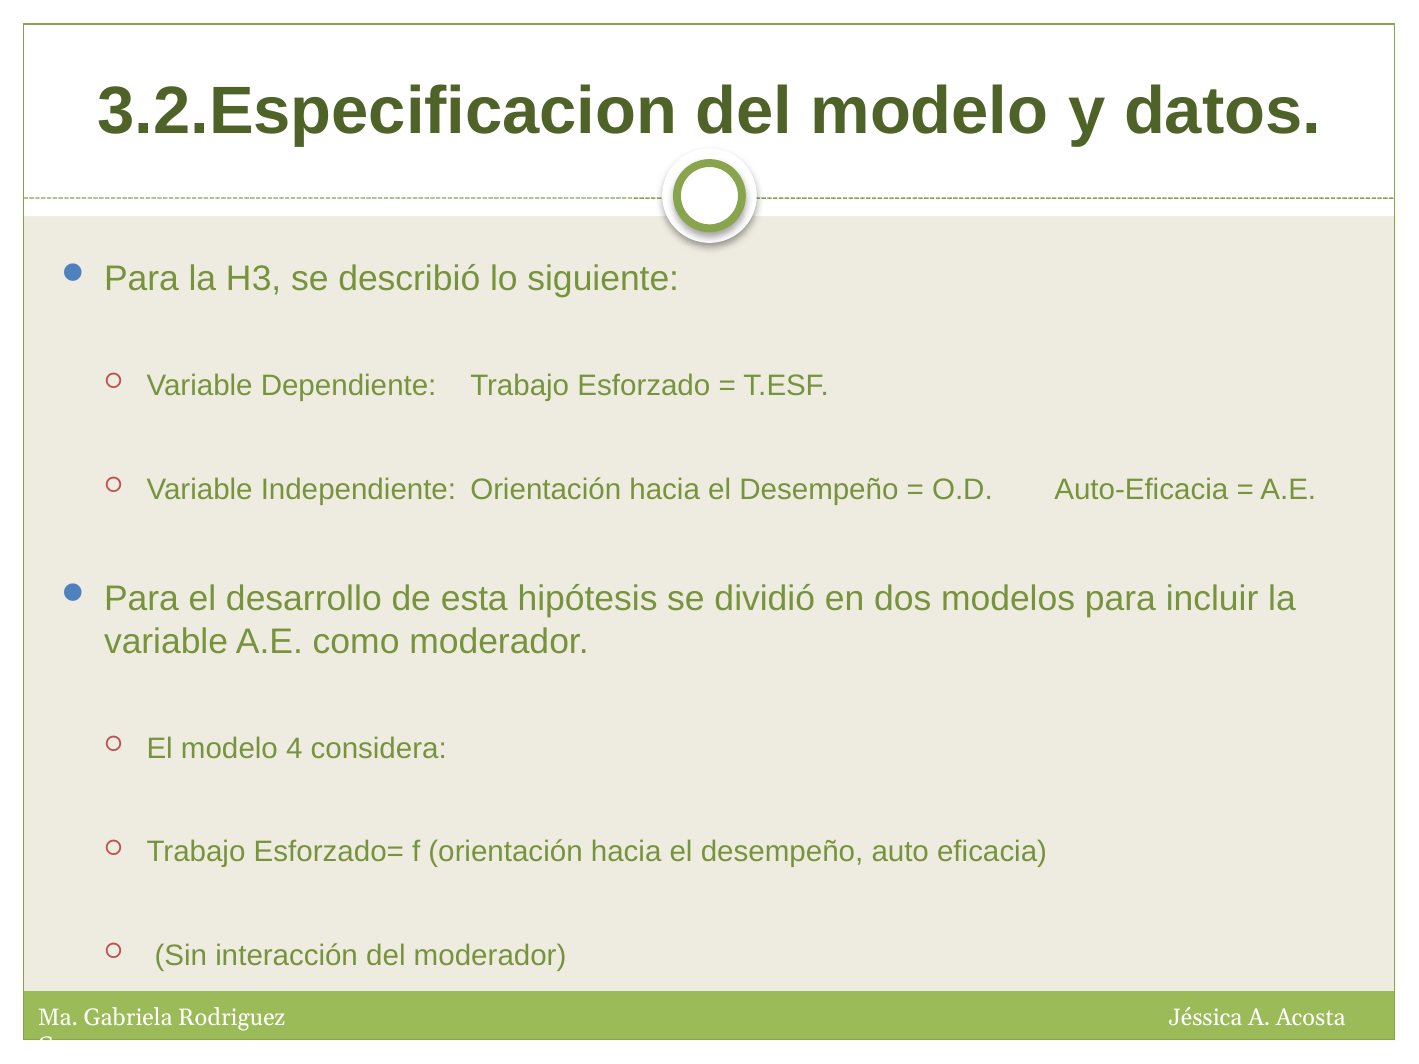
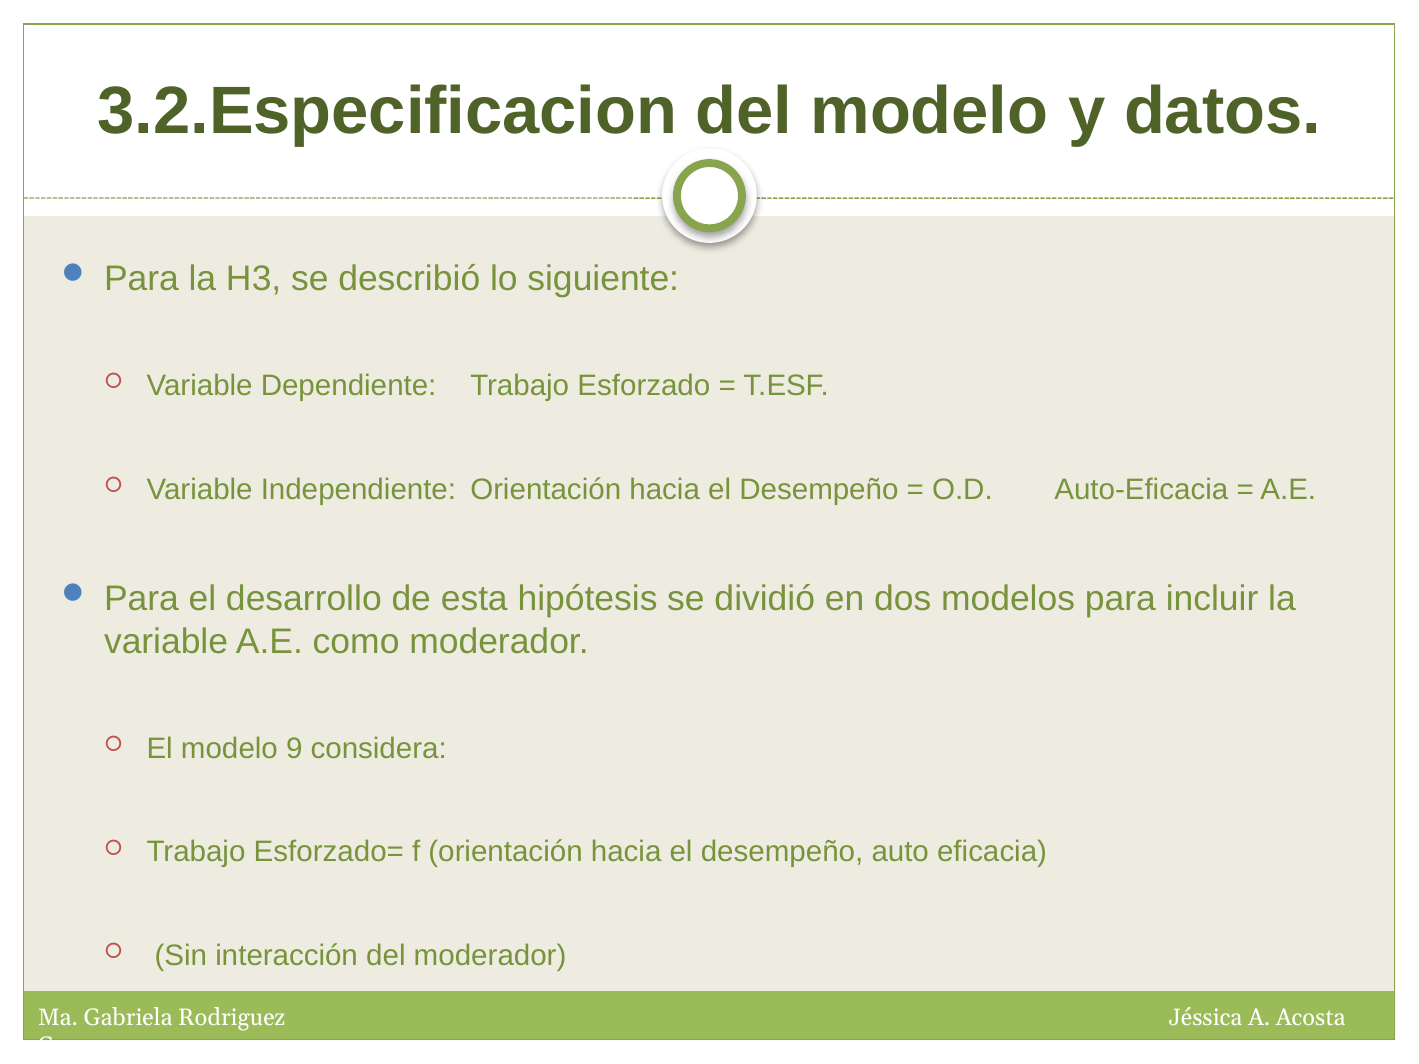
4: 4 -> 9
